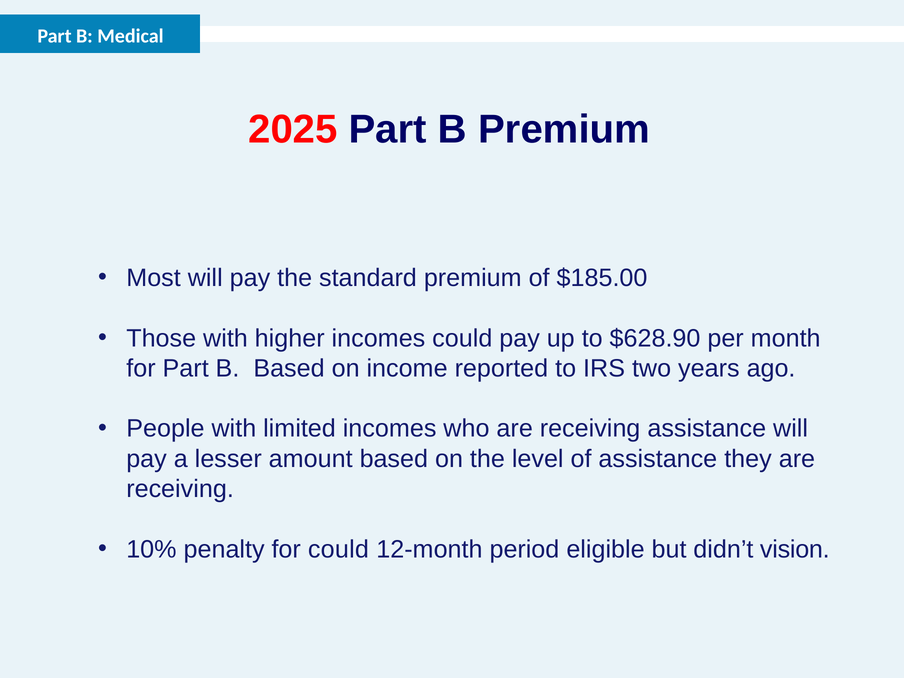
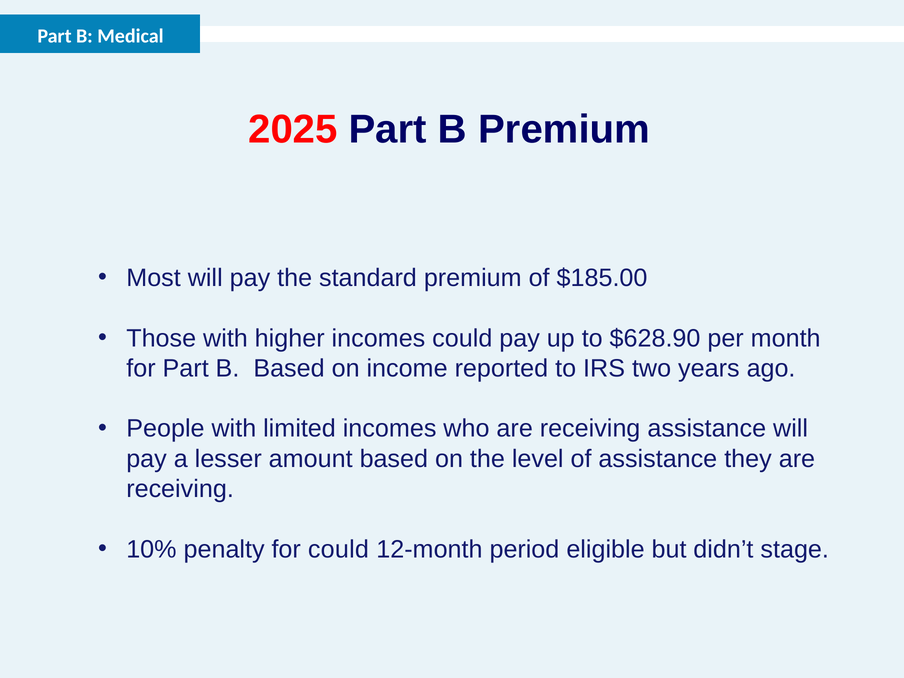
vision: vision -> stage
